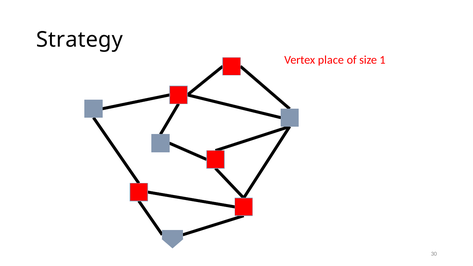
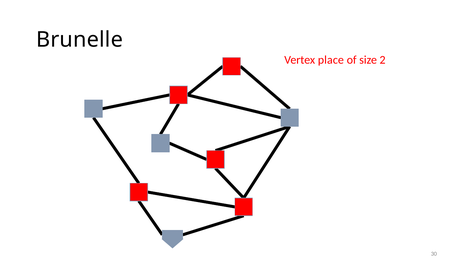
Strategy: Strategy -> Brunelle
1: 1 -> 2
